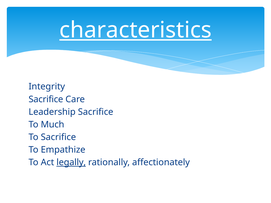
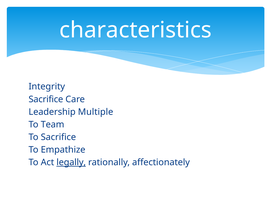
characteristics underline: present -> none
Leadership Sacrifice: Sacrifice -> Multiple
Much: Much -> Team
